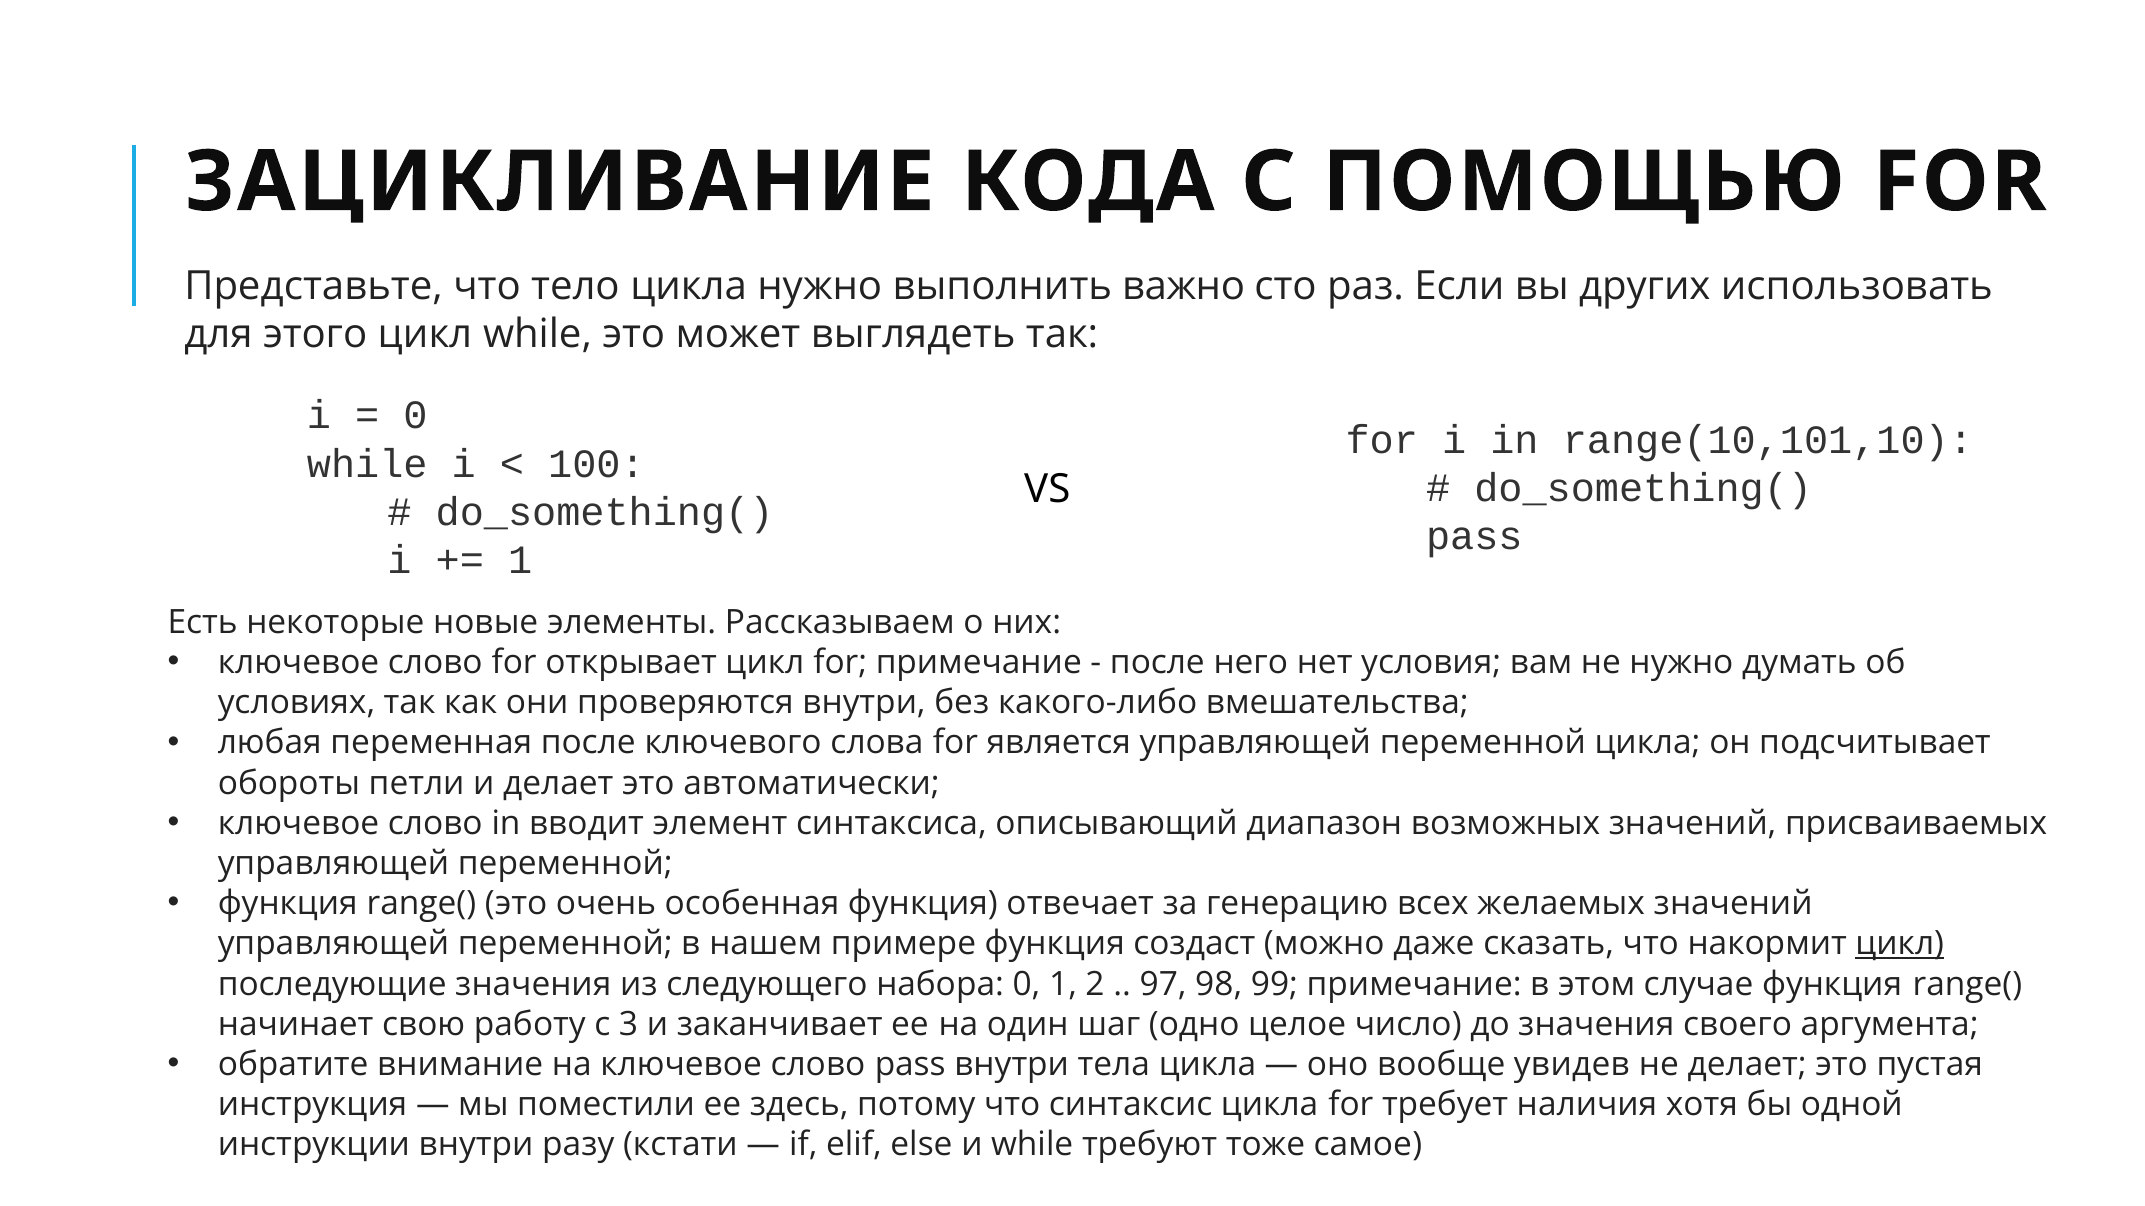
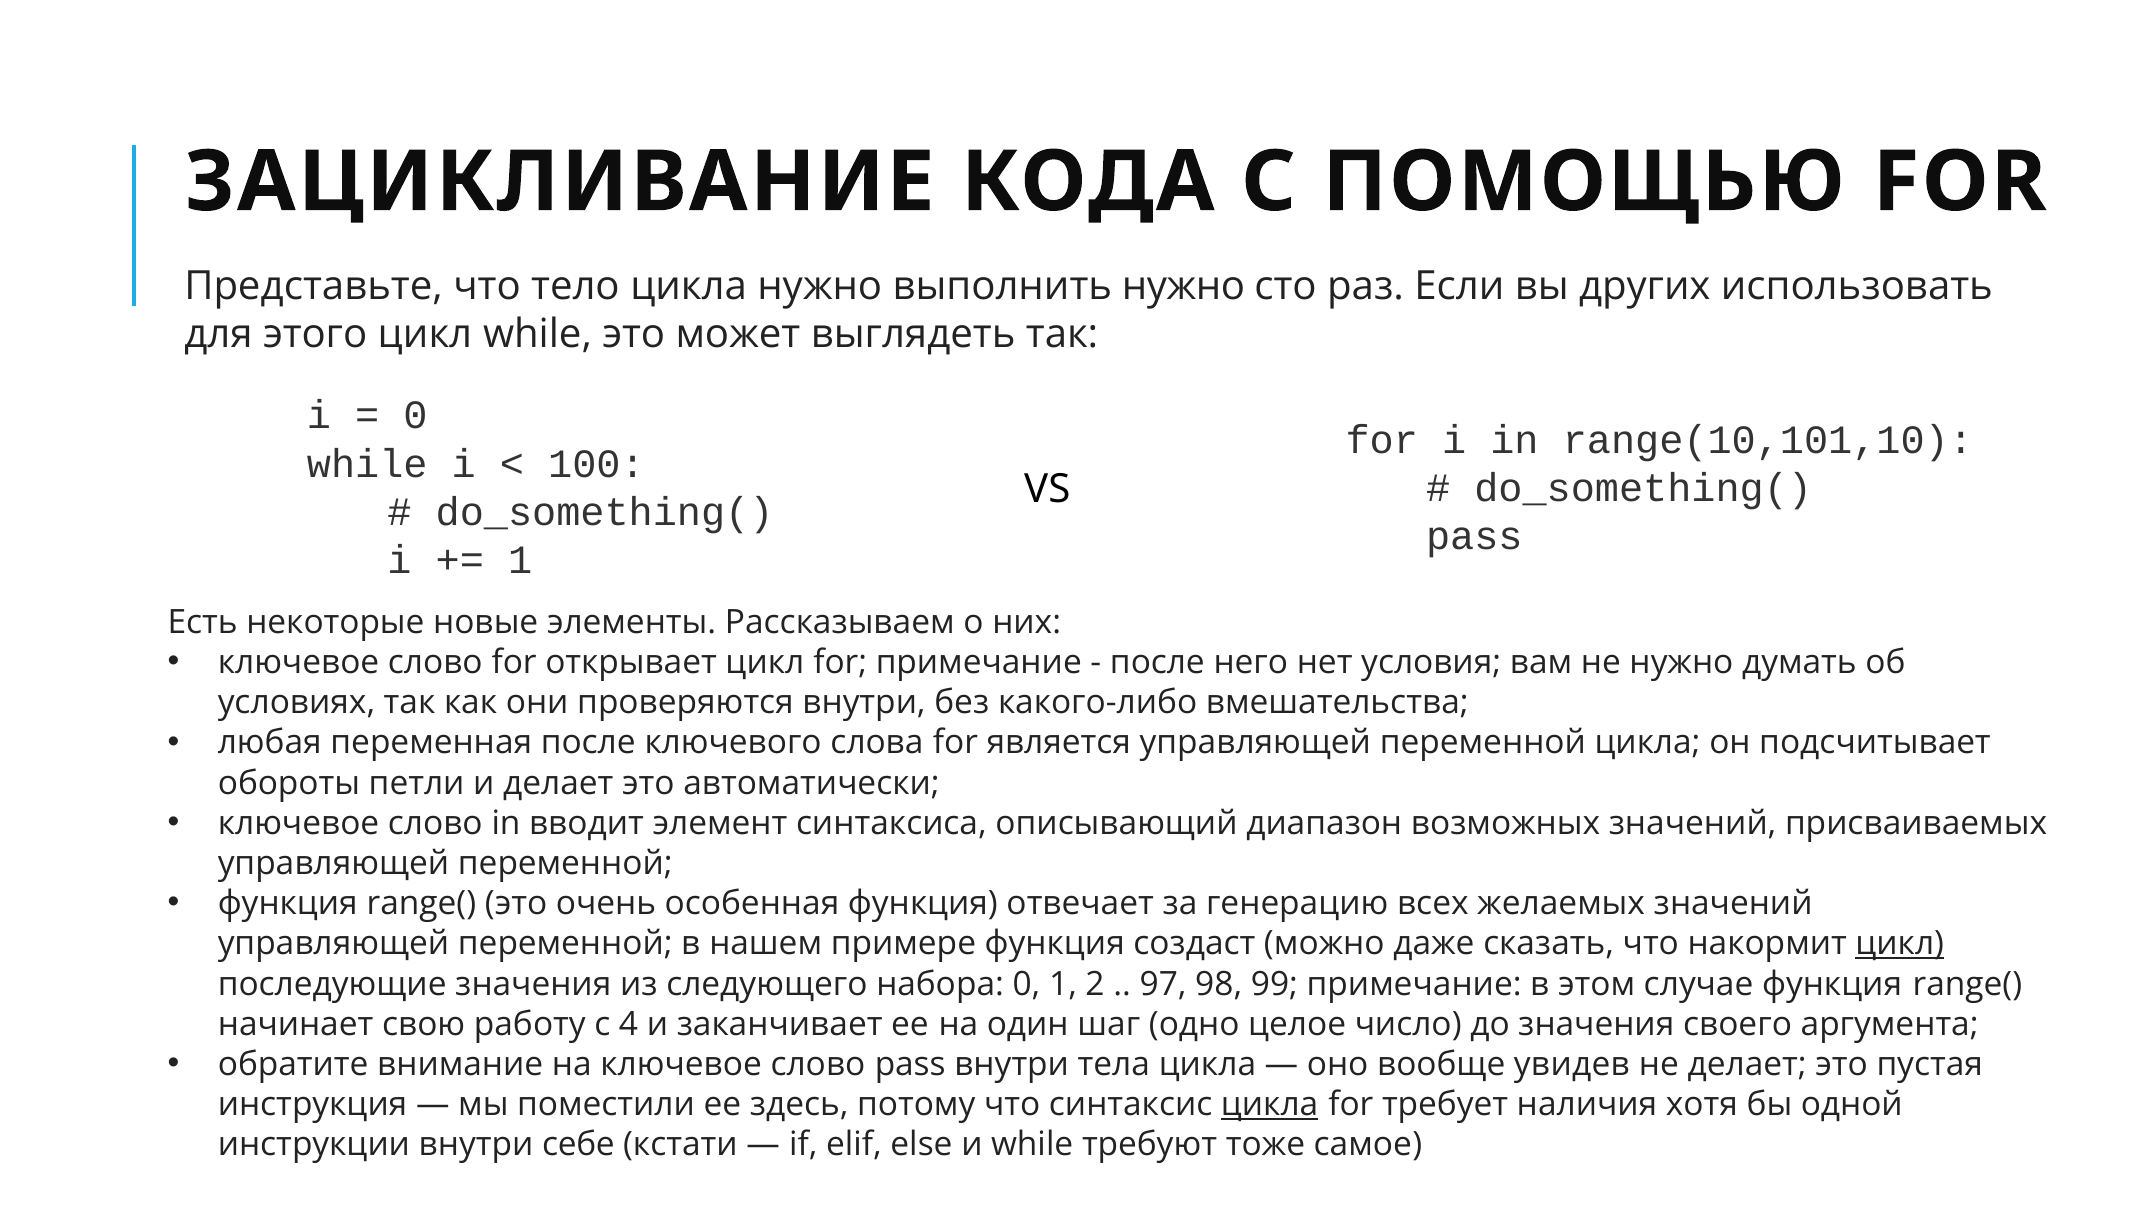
выполнить важно: важно -> нужно
3: 3 -> 4
цикла at (1270, 1105) underline: none -> present
разу: разу -> себе
